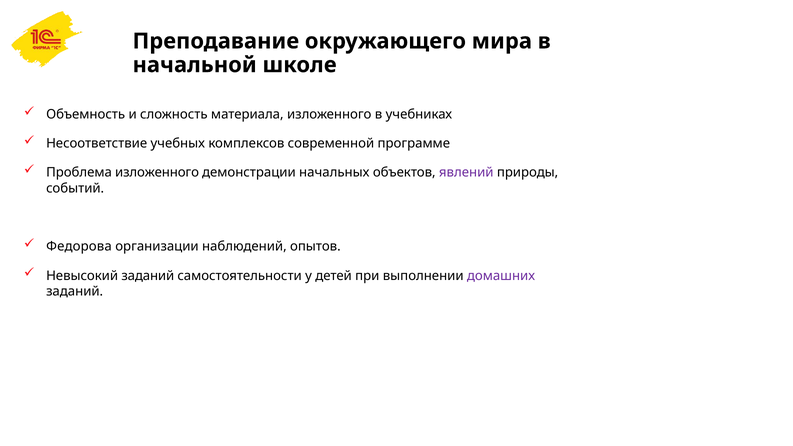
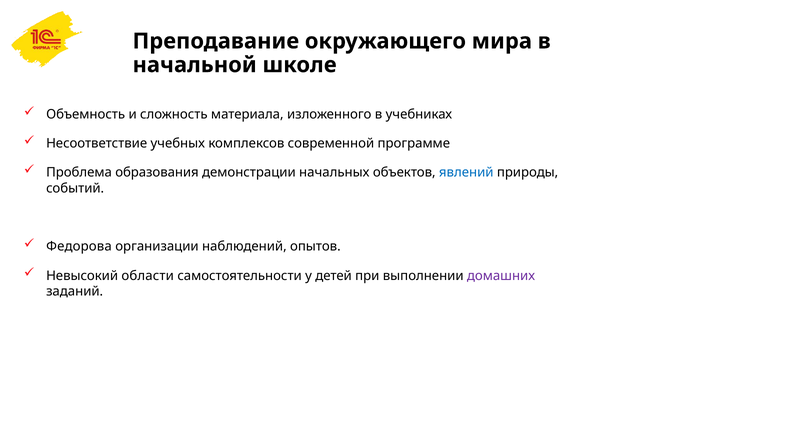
Проблема изложенного: изложенного -> образования
явлений colour: purple -> blue
Невысокий заданий: заданий -> области
